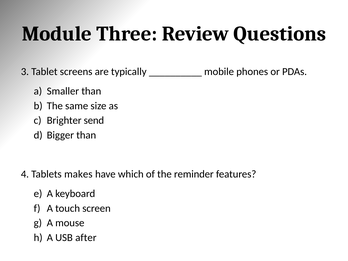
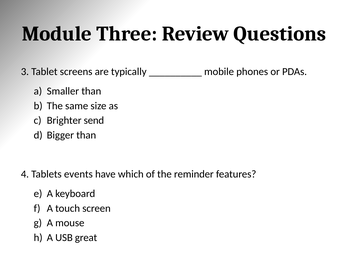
makes: makes -> events
after: after -> great
